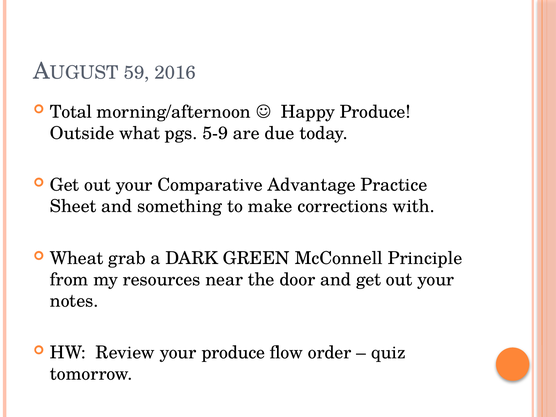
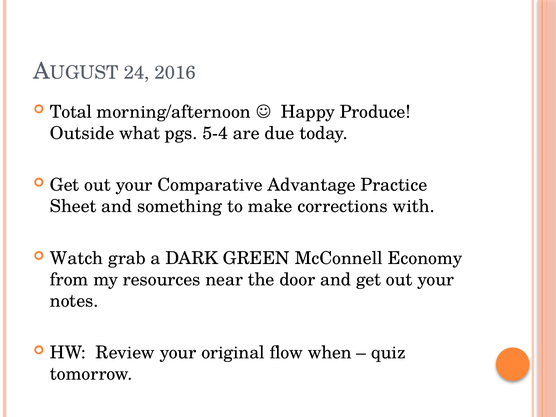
59: 59 -> 24
5-9: 5-9 -> 5-4
Wheat: Wheat -> Watch
Principle: Principle -> Economy
your produce: produce -> original
order: order -> when
